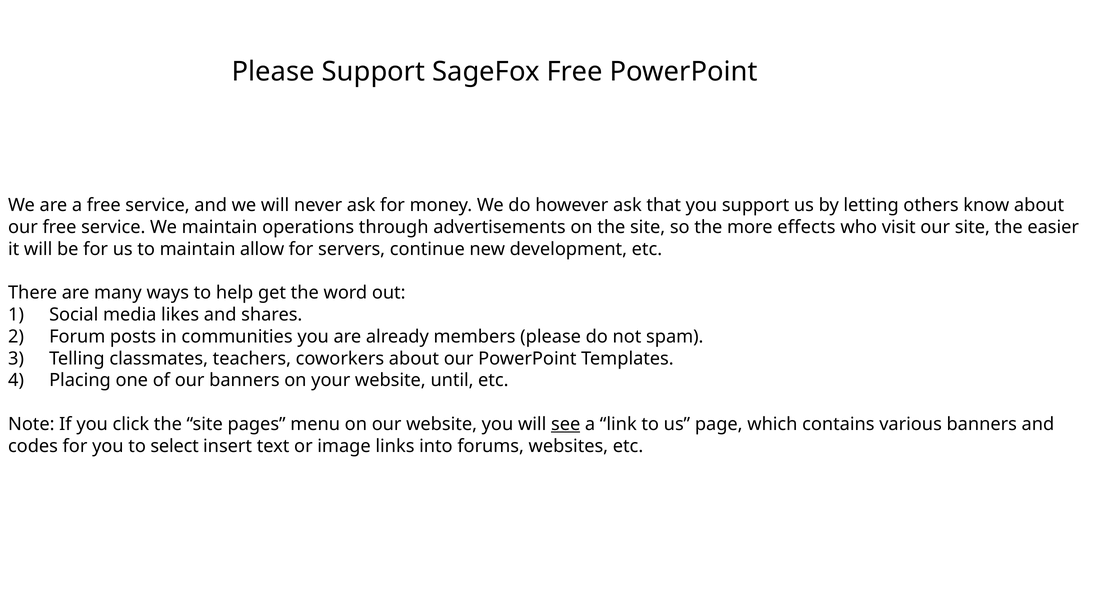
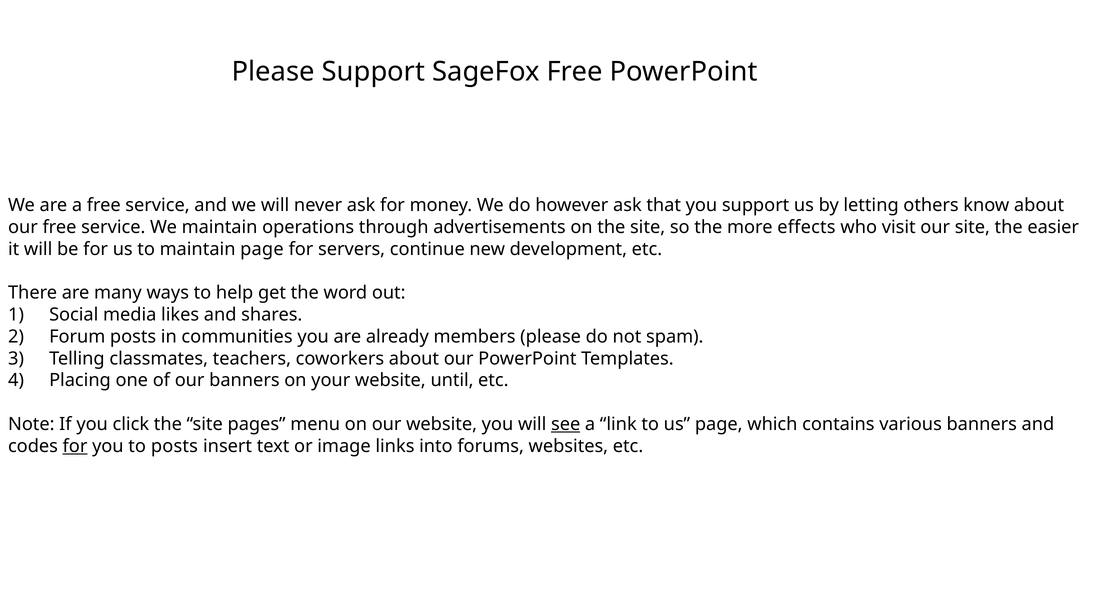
maintain allow: allow -> page
for at (75, 446) underline: none -> present
to select: select -> posts
